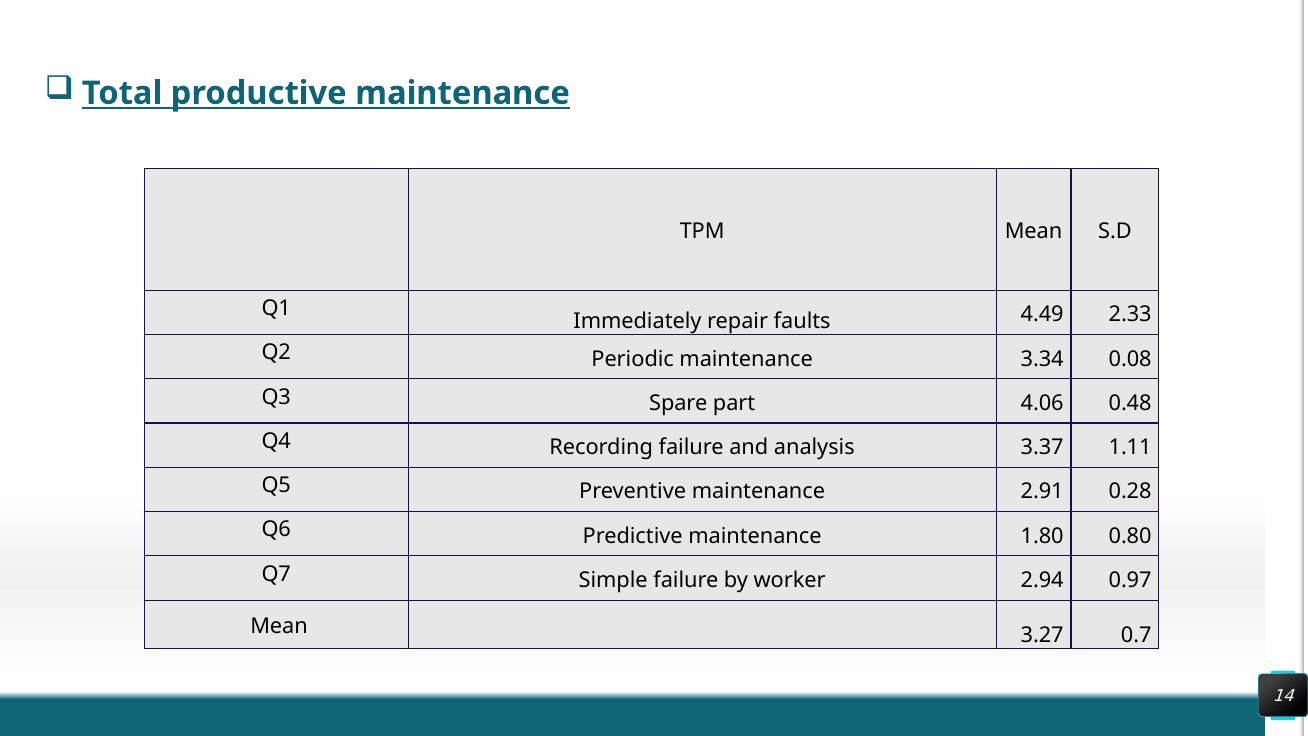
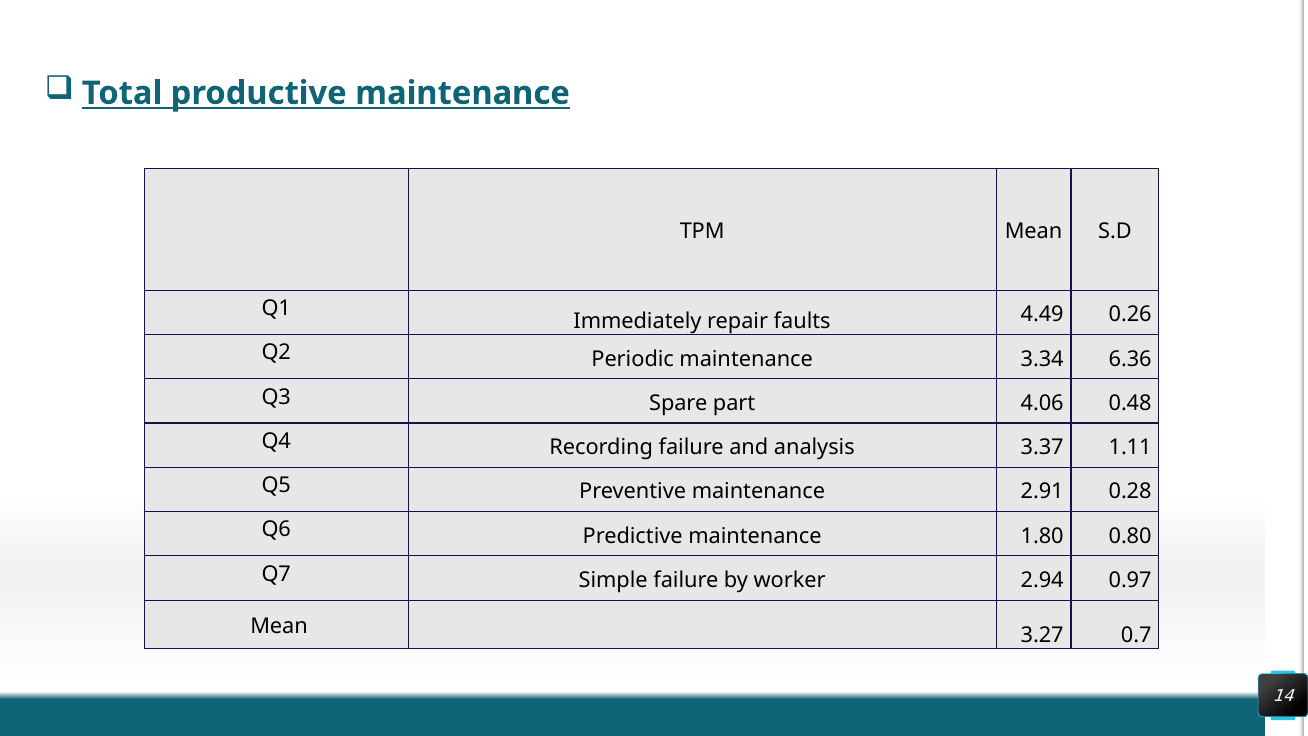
2.33: 2.33 -> 0.26
0.08: 0.08 -> 6.36
